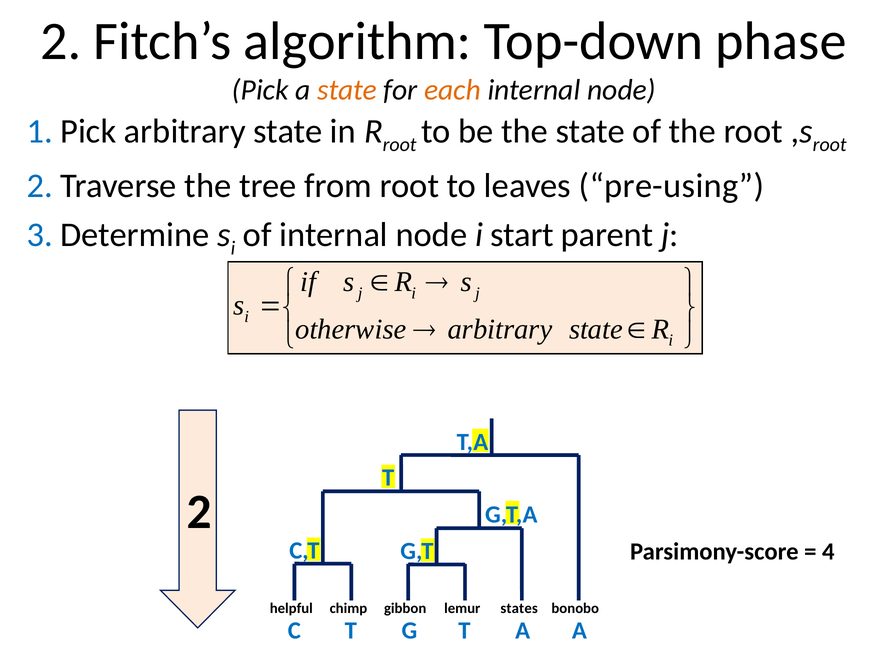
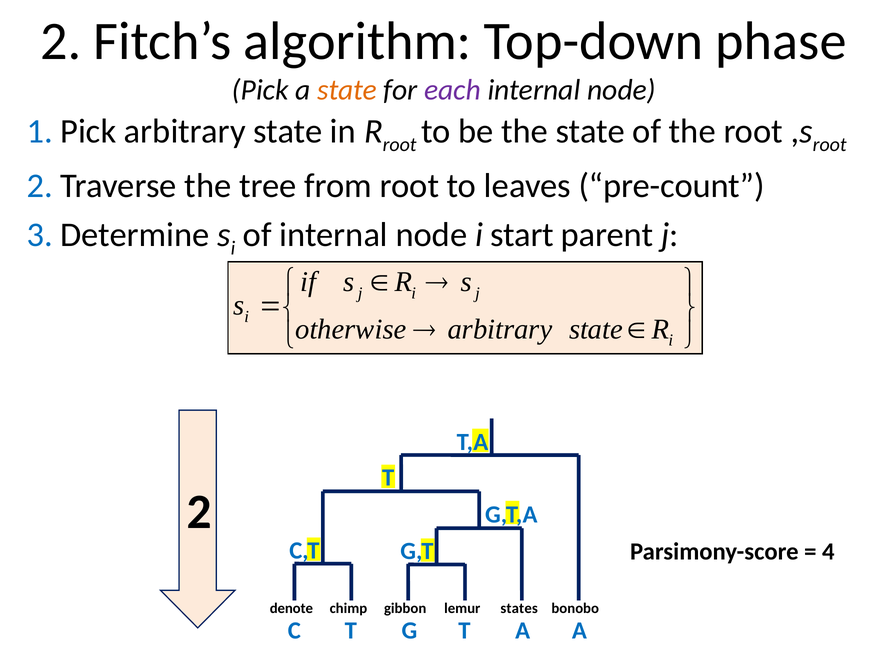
each colour: orange -> purple
pre-using: pre-using -> pre-count
helpful: helpful -> denote
